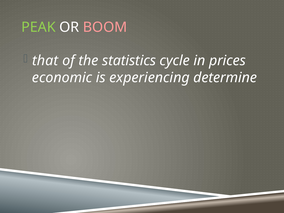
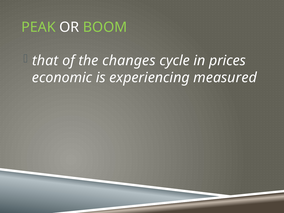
BOOM colour: pink -> light green
statistics: statistics -> changes
determine: determine -> measured
